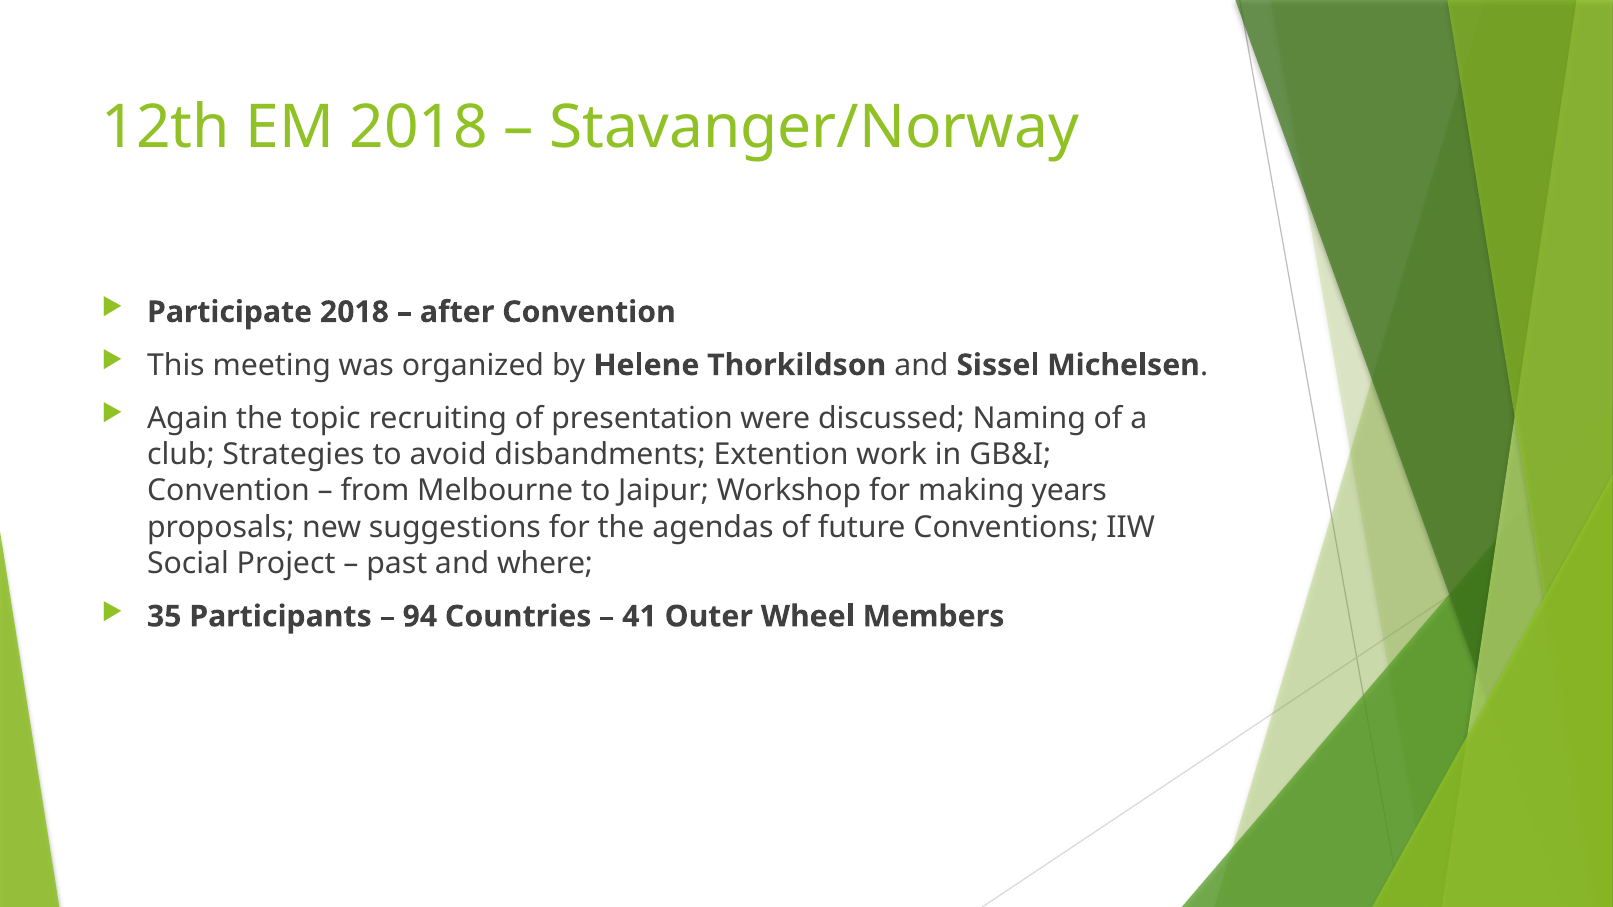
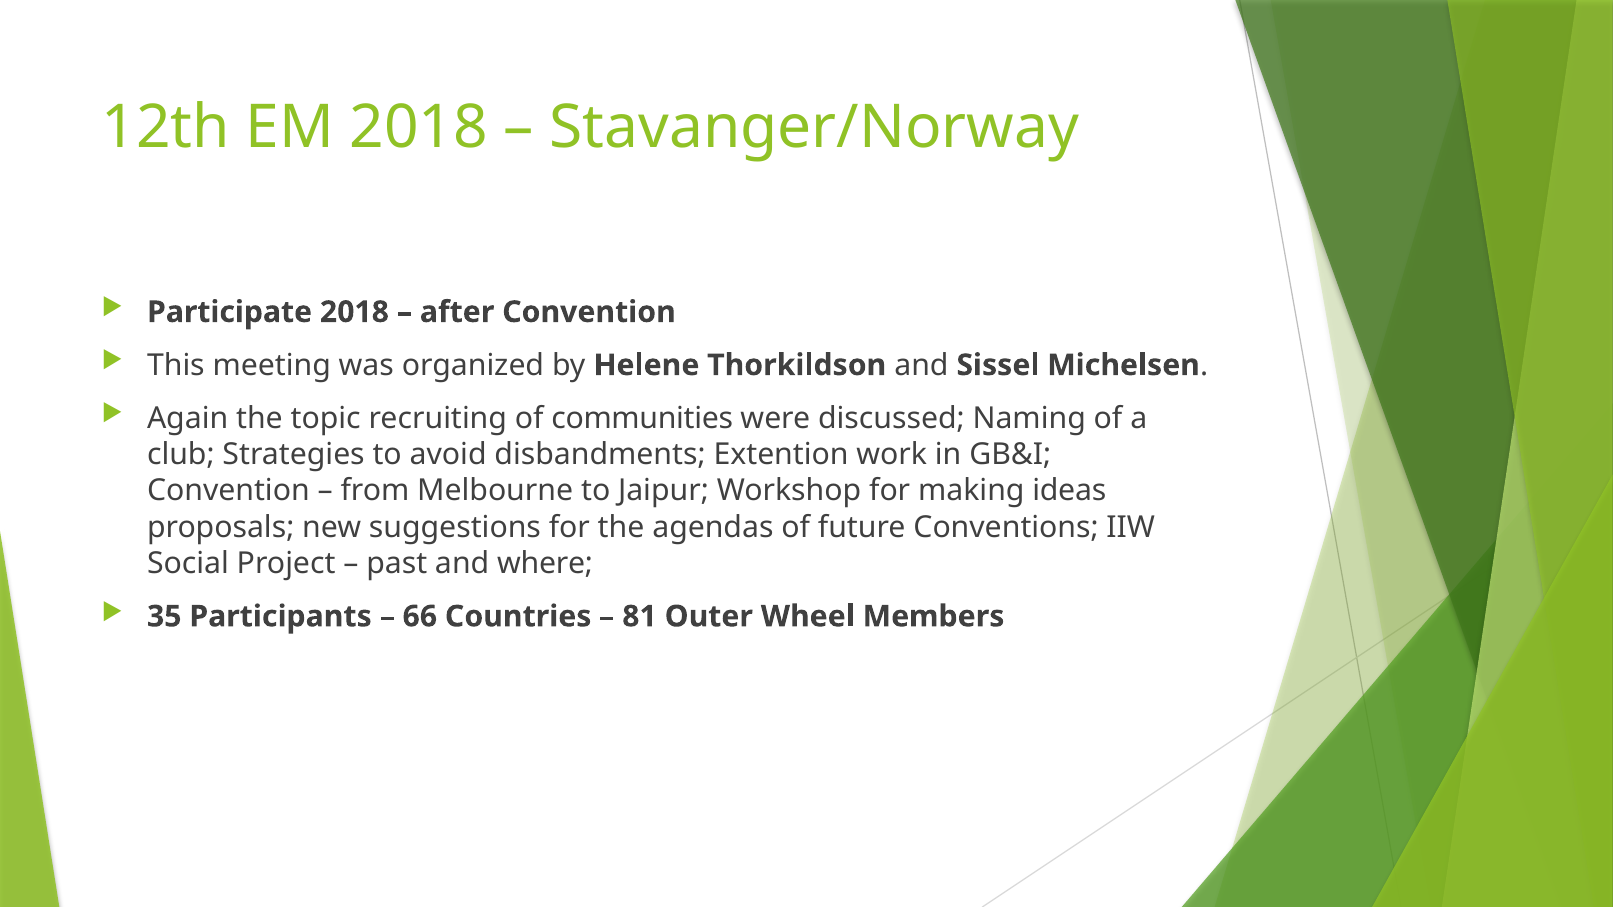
presentation: presentation -> communities
years: years -> ideas
94: 94 -> 66
41: 41 -> 81
